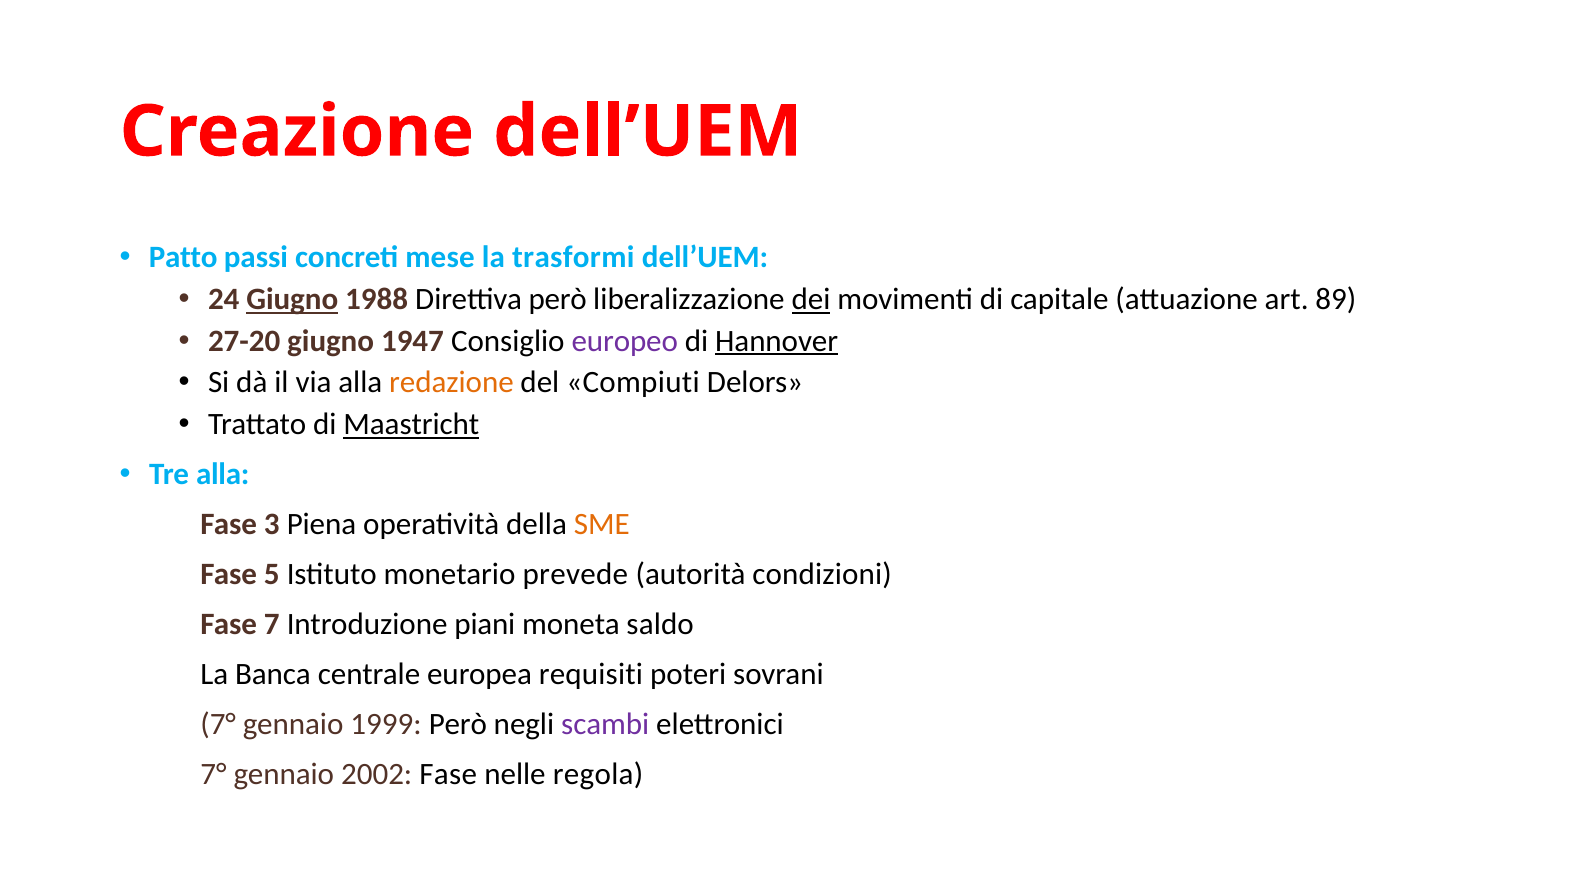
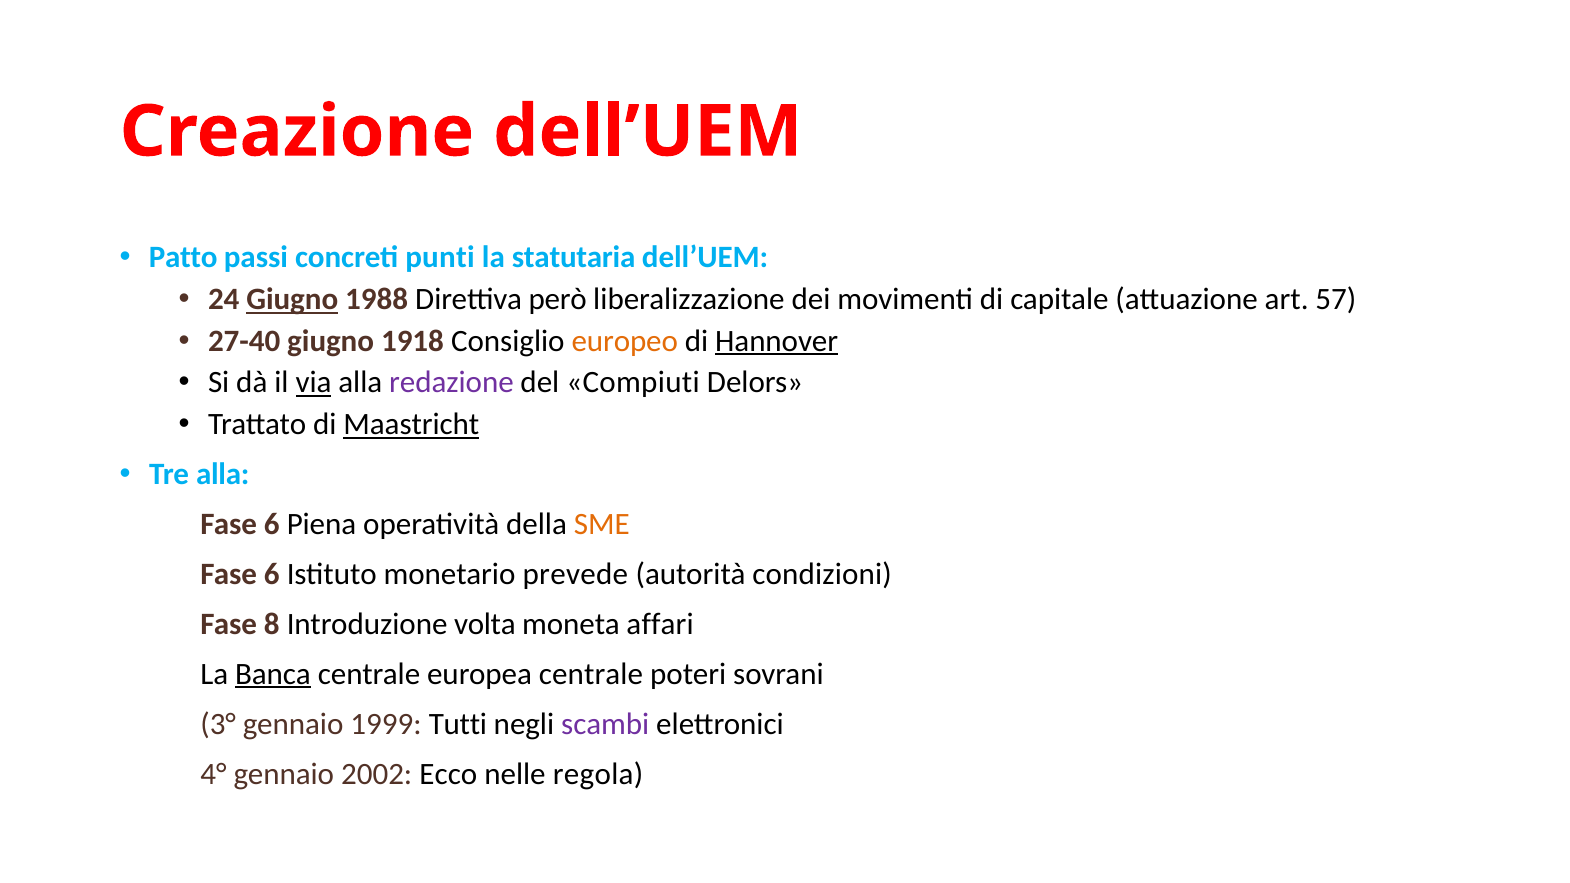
mese: mese -> punti
trasformi: trasformi -> statutaria
dei underline: present -> none
89: 89 -> 57
27-20: 27-20 -> 27-40
1947: 1947 -> 1918
europeo colour: purple -> orange
via underline: none -> present
redazione colour: orange -> purple
3 at (272, 524): 3 -> 6
5 at (272, 574): 5 -> 6
7: 7 -> 8
piani: piani -> volta
saldo: saldo -> affari
Banca underline: none -> present
europea requisiti: requisiti -> centrale
7° at (218, 724): 7° -> 3°
1999 Però: Però -> Tutti
7° at (214, 774): 7° -> 4°
2002 Fase: Fase -> Ecco
